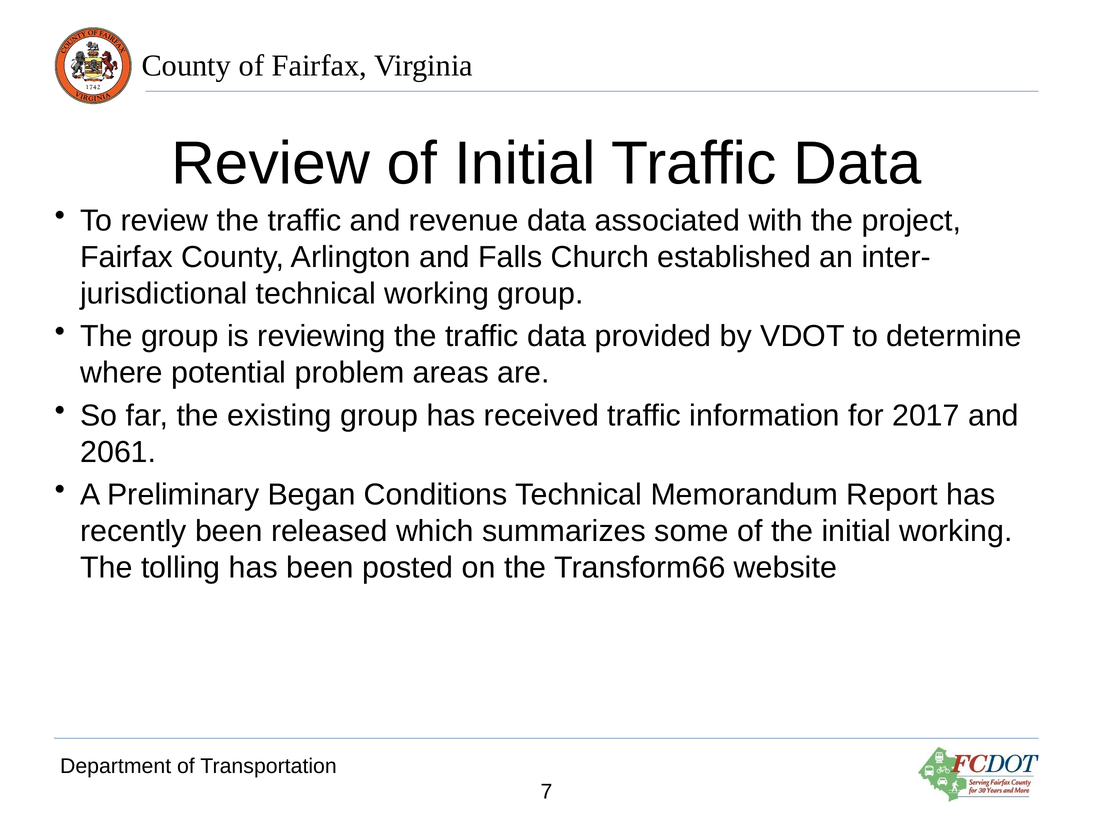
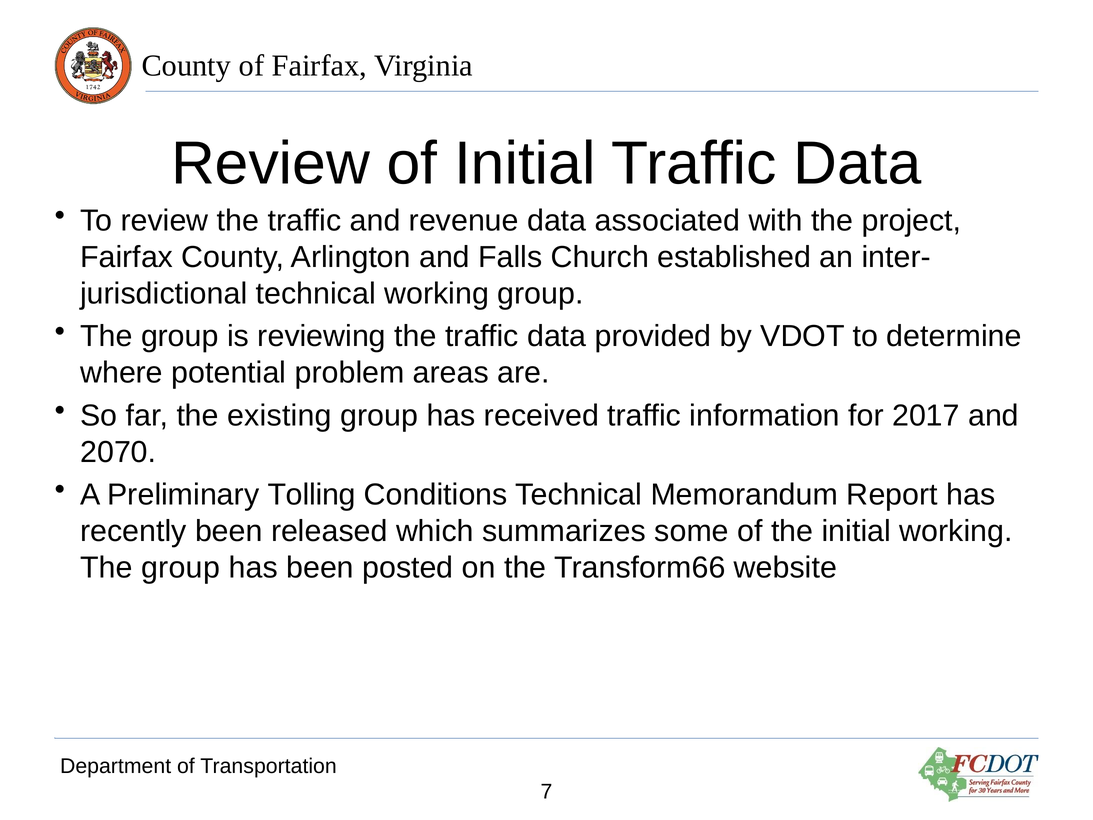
2061: 2061 -> 2070
Began: Began -> Tolling
tolling at (181, 567): tolling -> group
